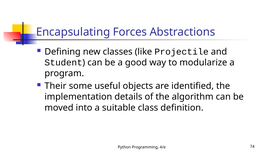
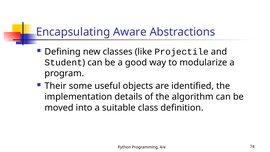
Forces: Forces -> Aware
